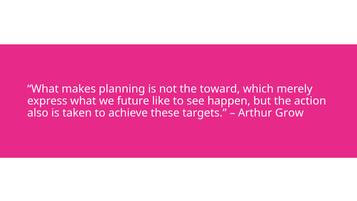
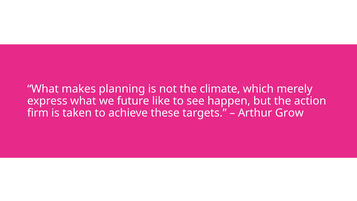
toward: toward -> climate
also: also -> firm
